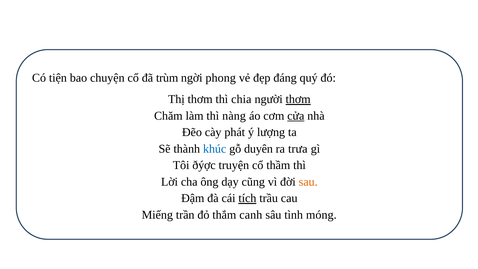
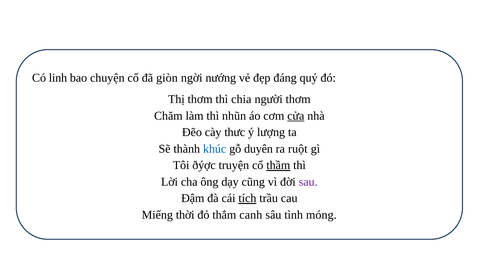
tiện: tiện -> linh
trùm: trùm -> giòn
phong: phong -> nướng
thơm at (298, 99) underline: present -> none
nàng: nàng -> nhũn
phát: phát -> thưc
trưa: trưa -> ruột
thầm underline: none -> present
sau colour: orange -> purple
trần: trần -> thời
